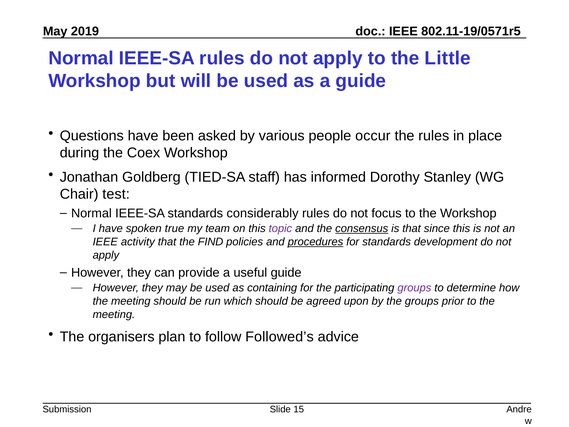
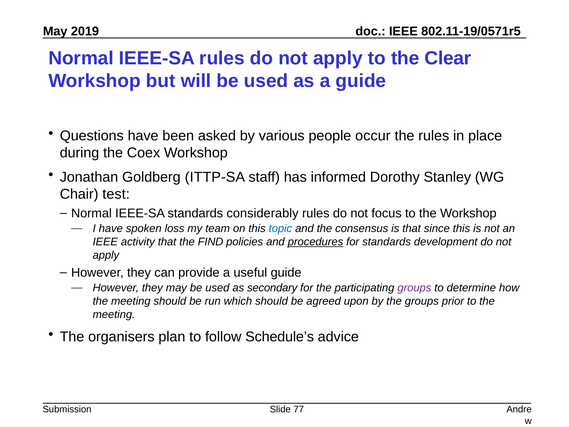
Little: Little -> Clear
TIED-SA: TIED-SA -> ITTP-SA
true: true -> loss
topic colour: purple -> blue
consensus underline: present -> none
containing: containing -> secondary
Followed’s: Followed’s -> Schedule’s
15: 15 -> 77
